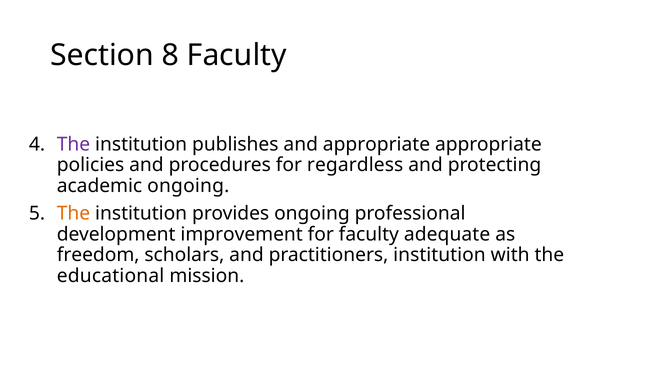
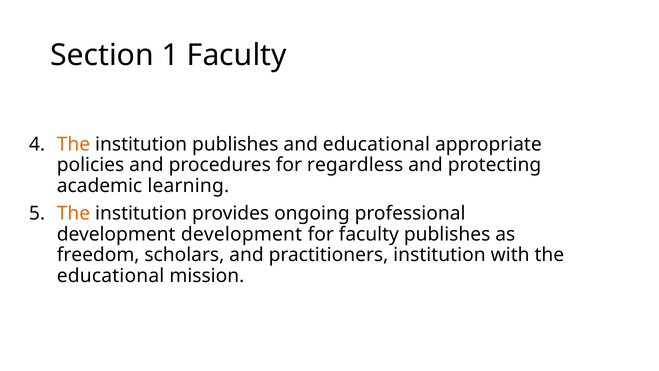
8: 8 -> 1
The at (73, 144) colour: purple -> orange
and appropriate: appropriate -> educational
academic ongoing: ongoing -> learning
development improvement: improvement -> development
faculty adequate: adequate -> publishes
